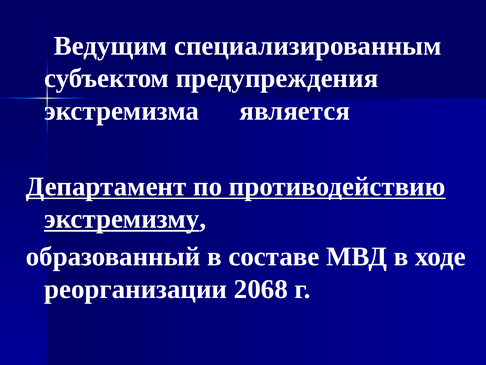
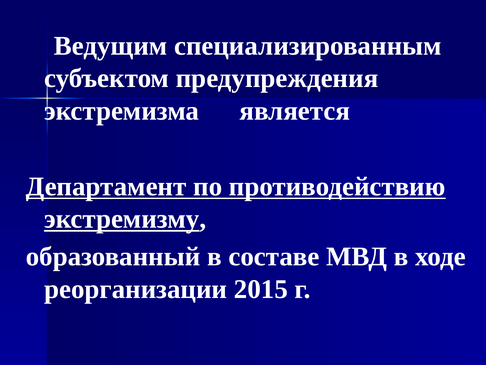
2068: 2068 -> 2015
